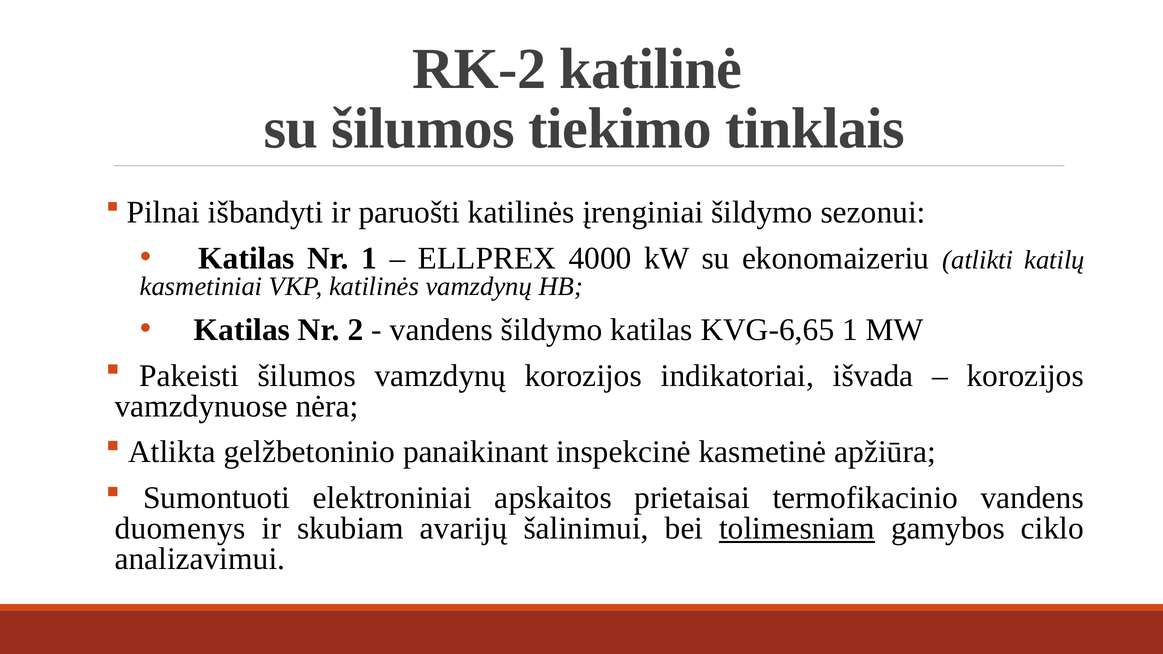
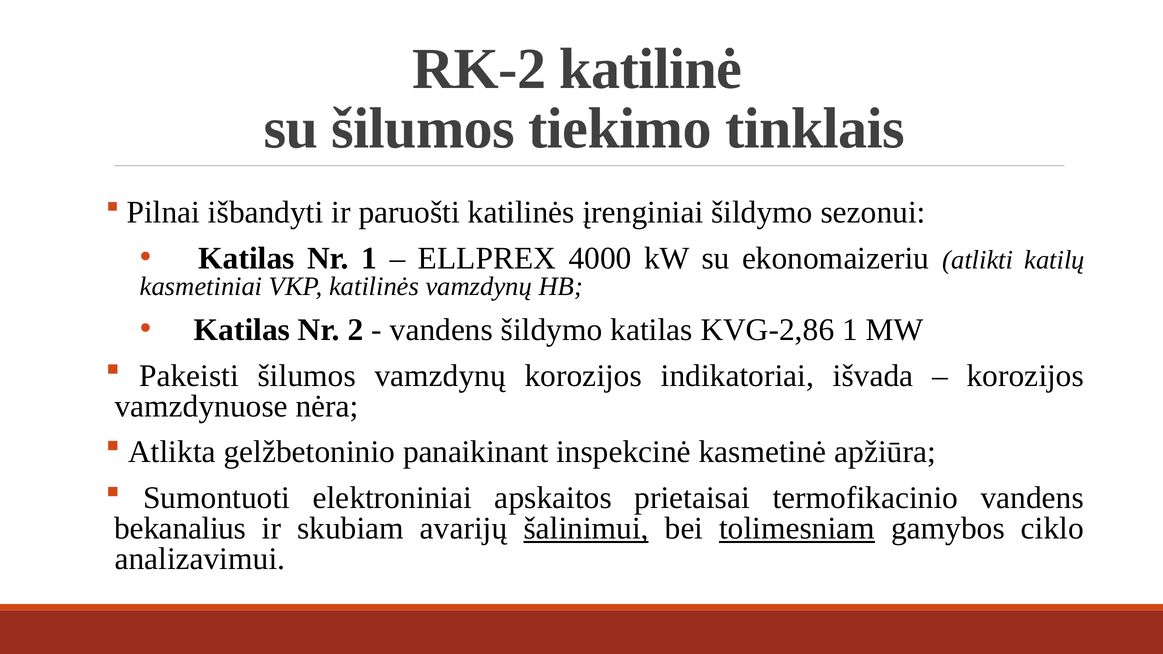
KVG-6,65: KVG-6,65 -> KVG-2,86
duomenys: duomenys -> bekanalius
šalinimui underline: none -> present
